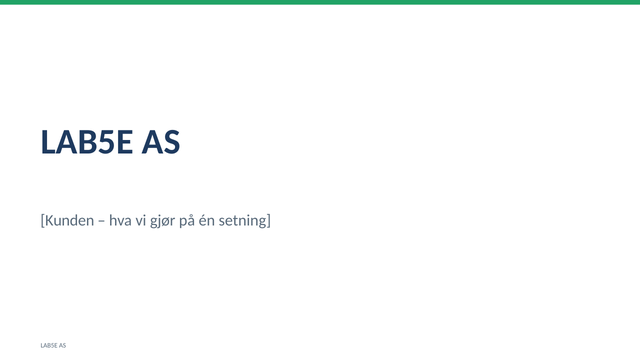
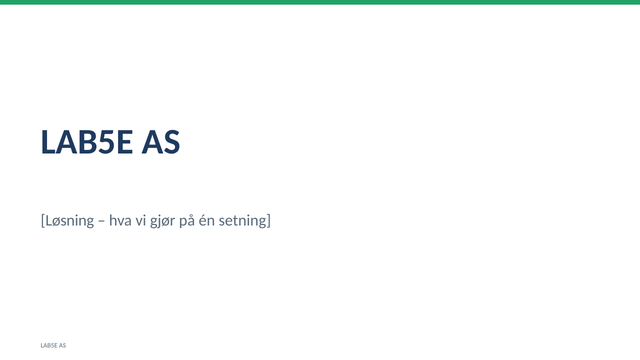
Kunden: Kunden -> Løsning
